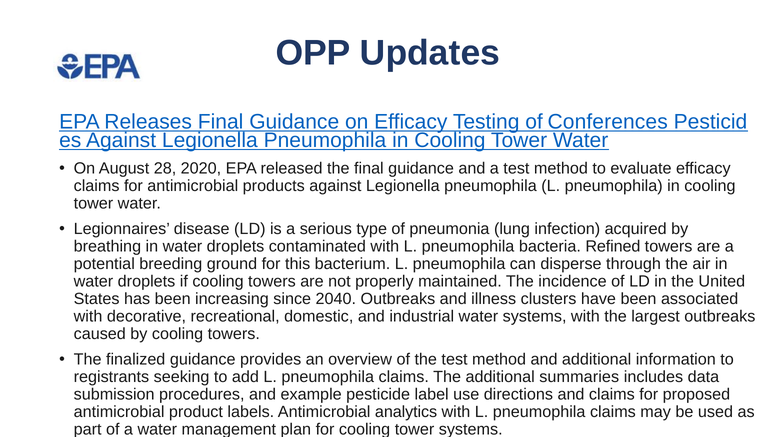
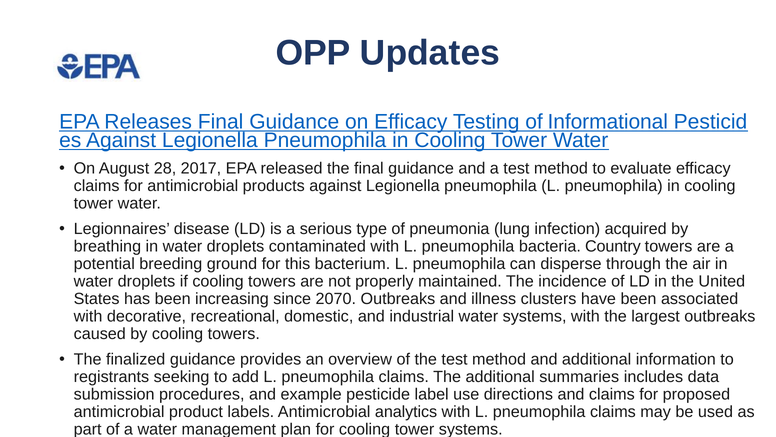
Conferences: Conferences -> Informational
2020: 2020 -> 2017
Refined: Refined -> Country
2040: 2040 -> 2070
